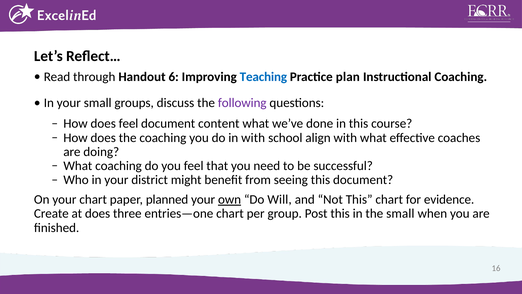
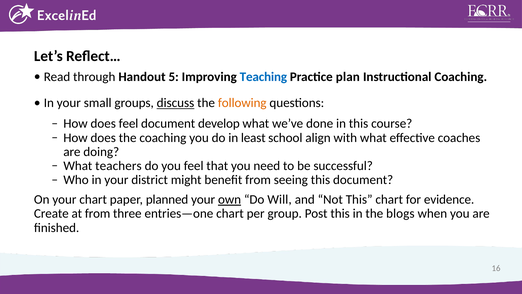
6: 6 -> 5
discuss underline: none -> present
following colour: purple -> orange
content: content -> develop
in with: with -> least
What coaching: coaching -> teachers
at does: does -> from
the small: small -> blogs
